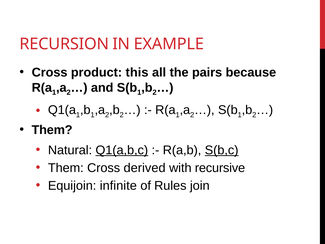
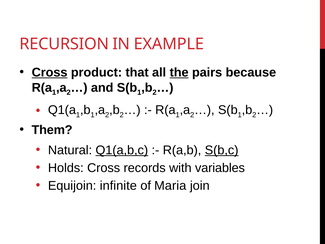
Cross at (50, 72) underline: none -> present
this: this -> that
the underline: none -> present
Them at (66, 168): Them -> Holds
derived: derived -> records
recursive: recursive -> variables
Rules: Rules -> Maria
